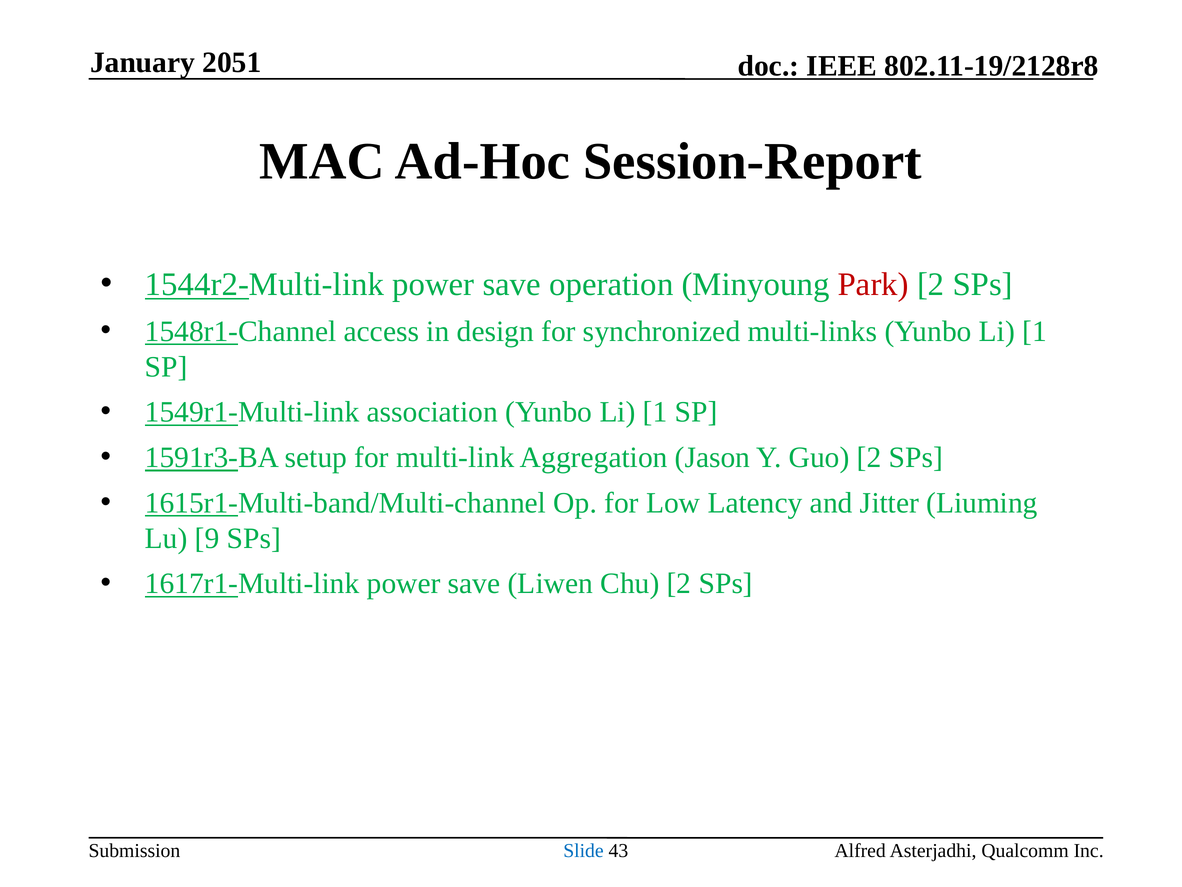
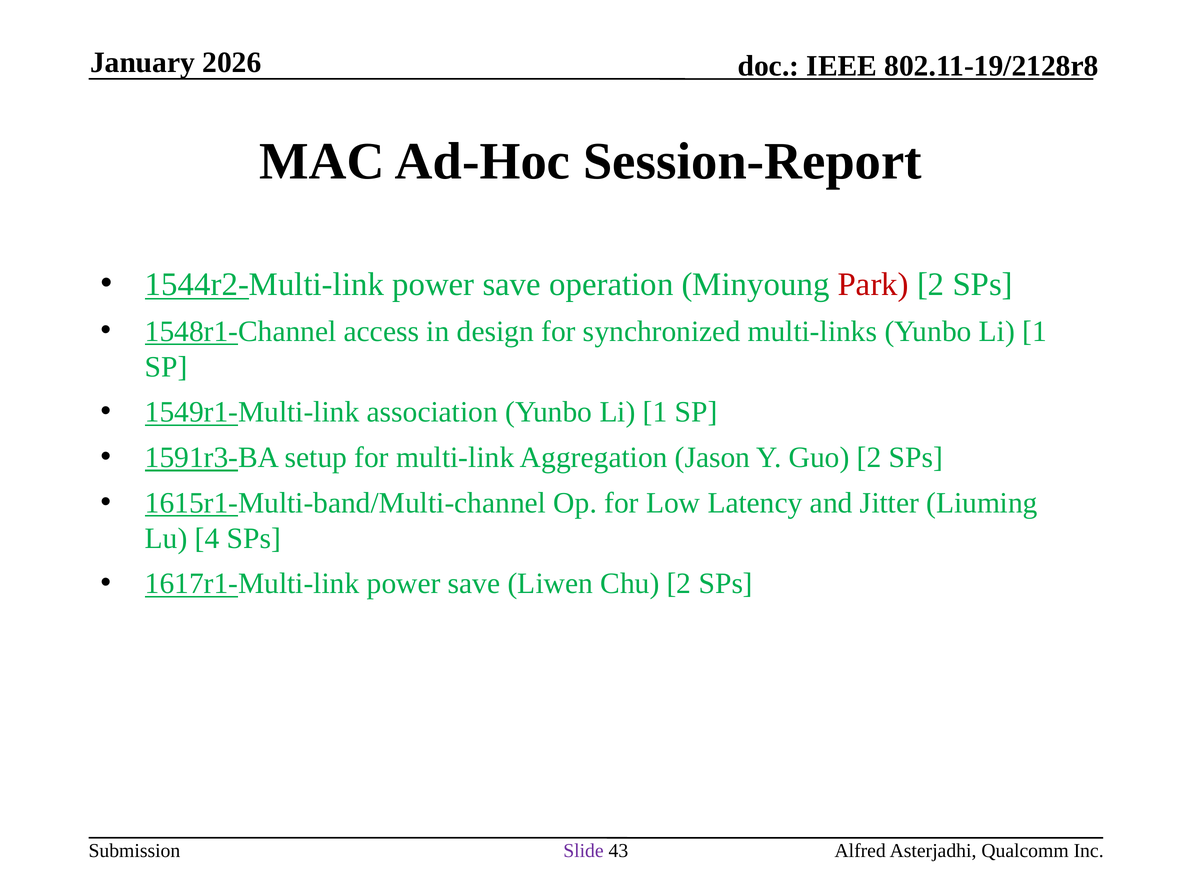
2051: 2051 -> 2026
9: 9 -> 4
Slide colour: blue -> purple
